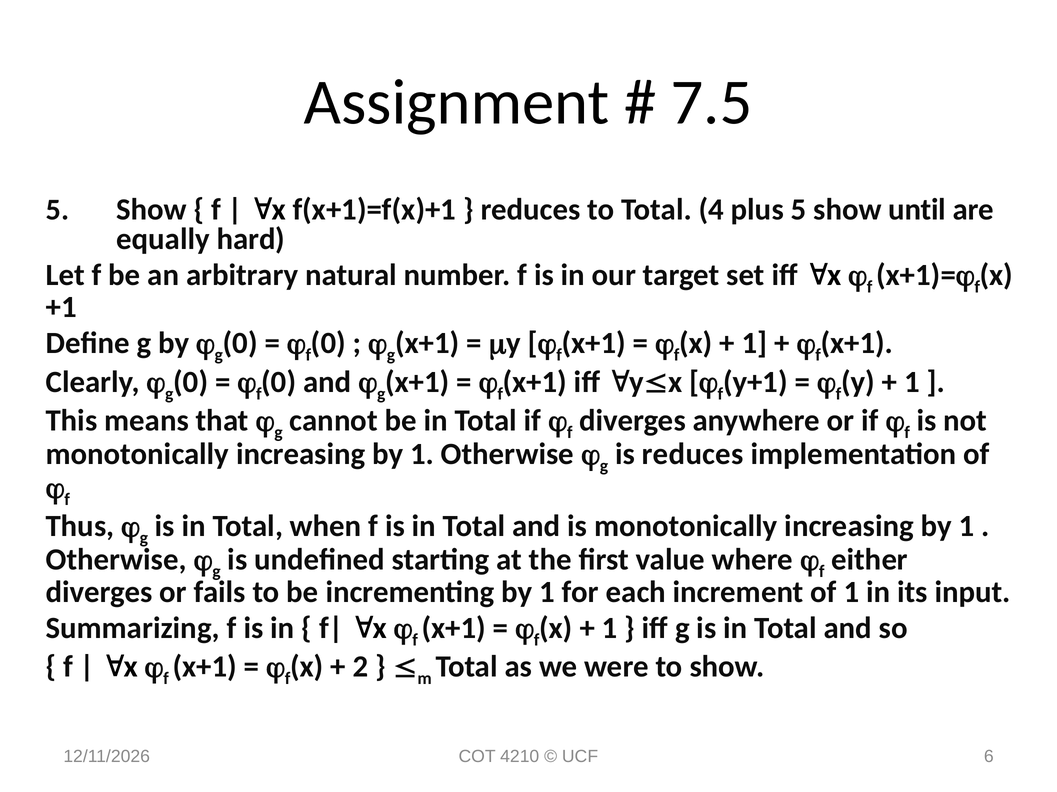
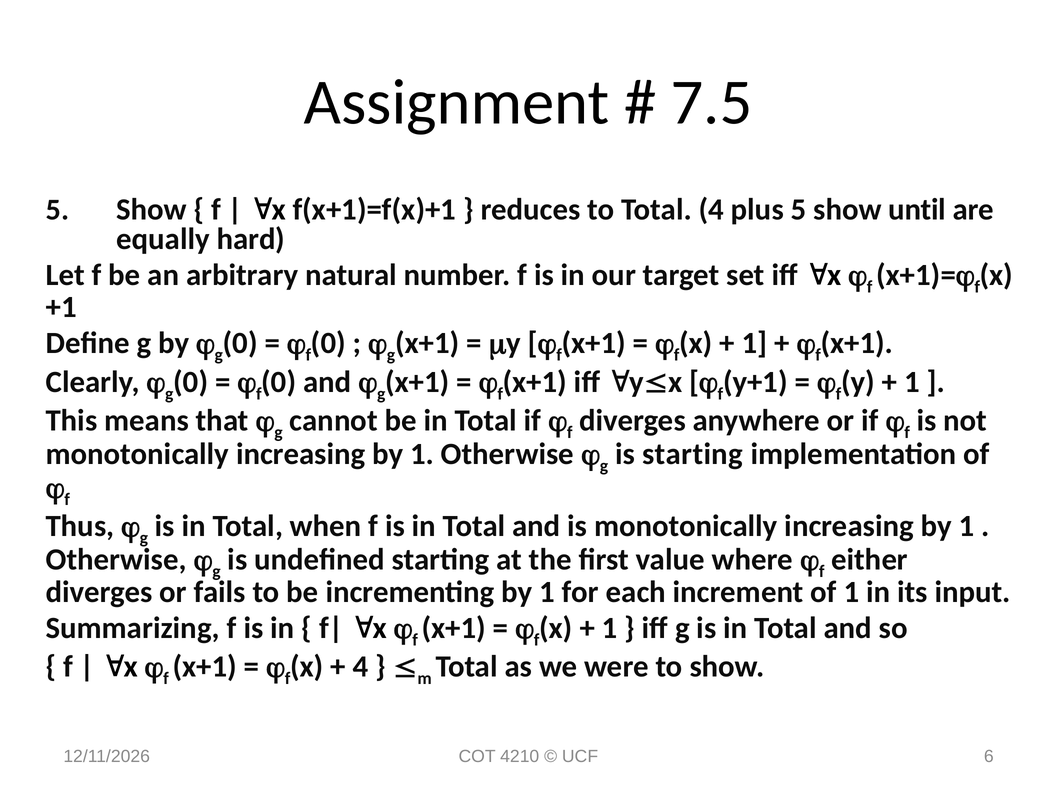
is reduces: reduces -> starting
2 at (361, 667): 2 -> 4
